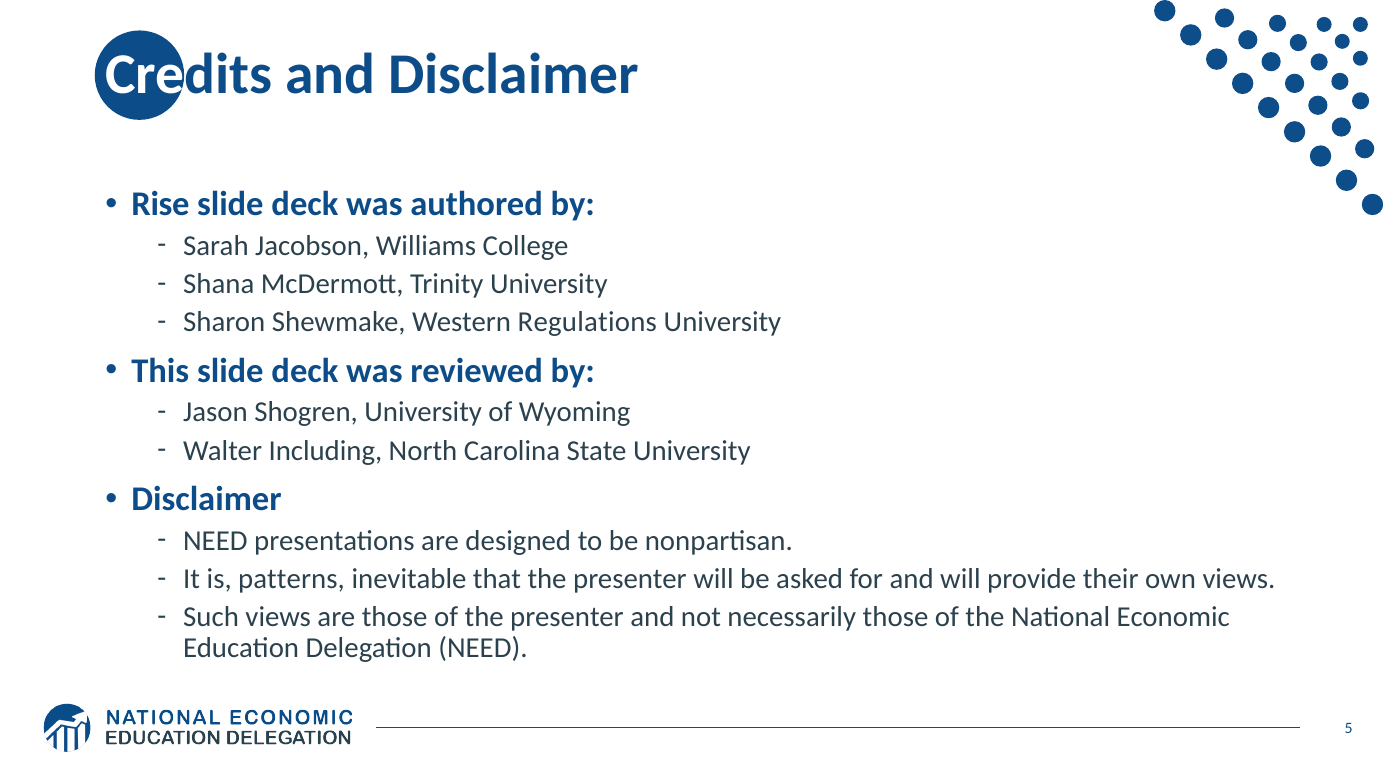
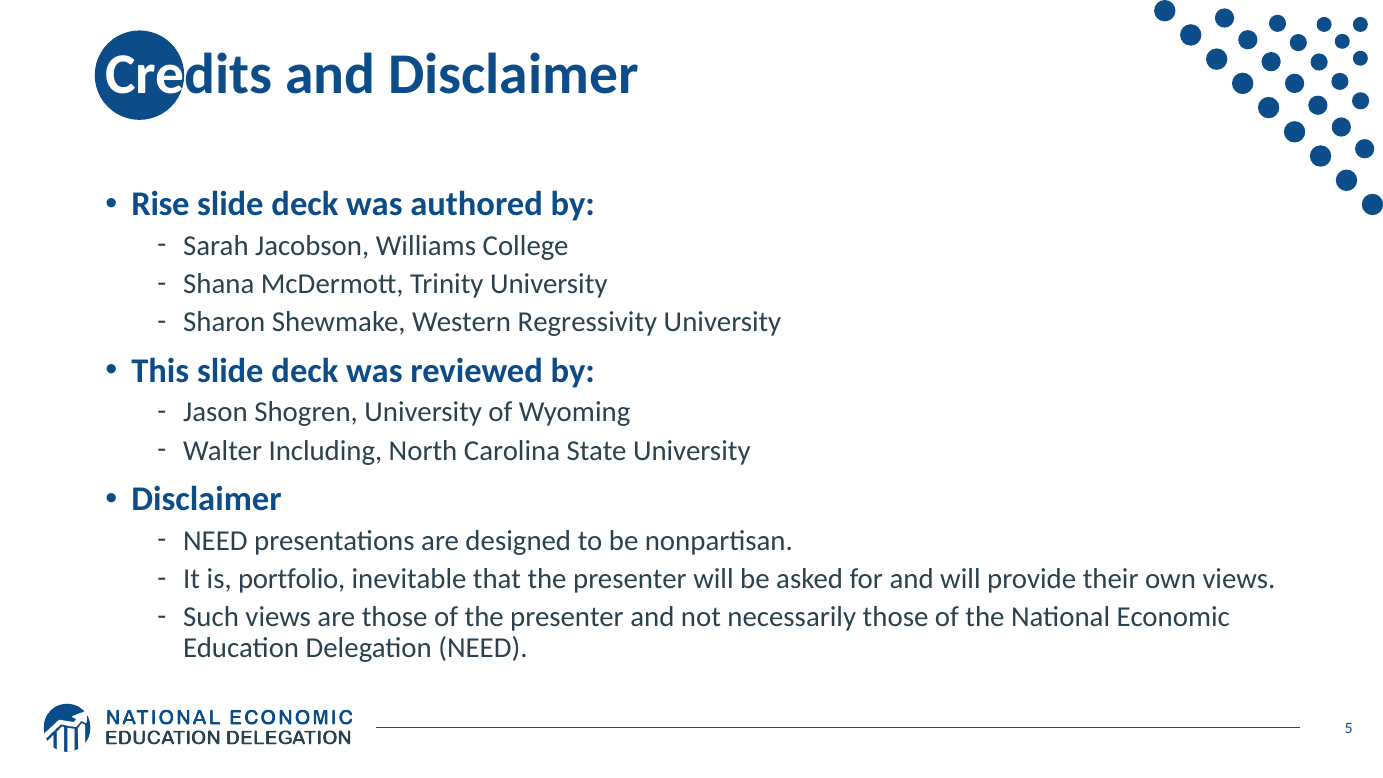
Regulations: Regulations -> Regressivity
patterns: patterns -> portfolio
